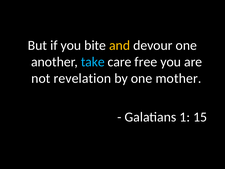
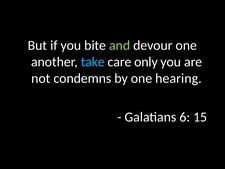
and colour: yellow -> light green
free: free -> only
revelation: revelation -> condemns
mother: mother -> hearing
1: 1 -> 6
